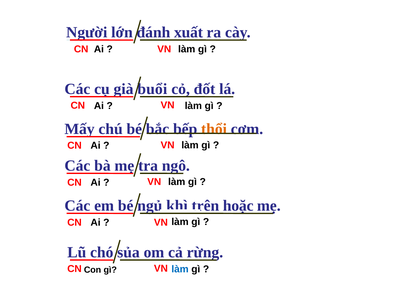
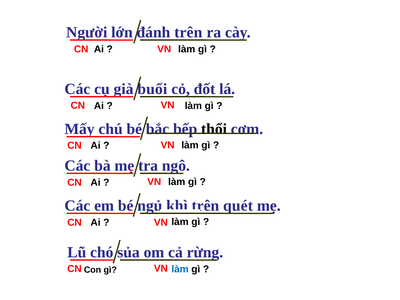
đánh xuất: xuất -> trên
thổi colour: orange -> black
hoặc: hoặc -> quét
